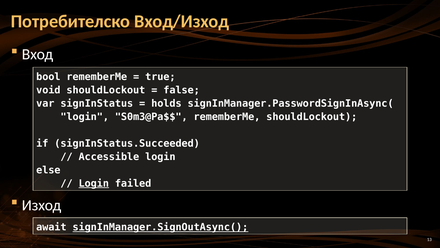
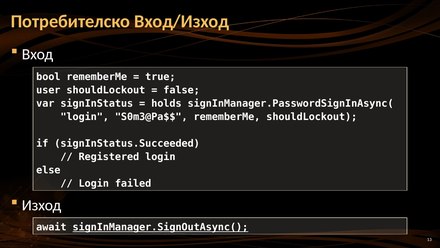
void: void -> user
Accessible: Accessible -> Registered
Login at (94, 183) underline: present -> none
